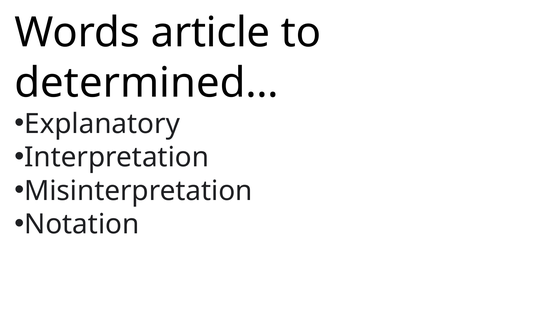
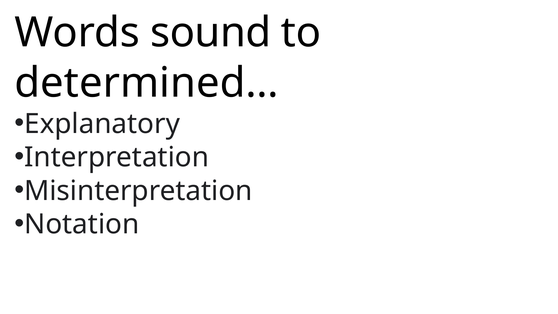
article: article -> sound
